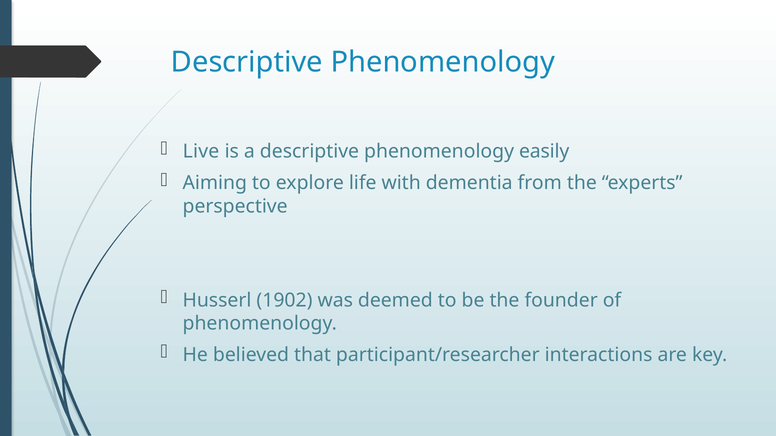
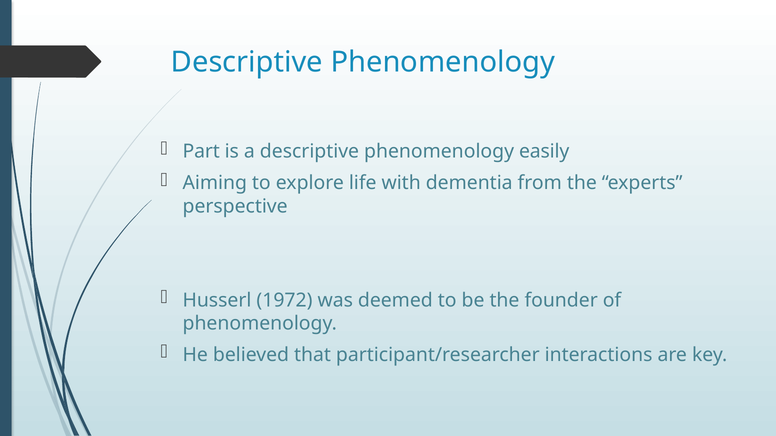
Live: Live -> Part
1902: 1902 -> 1972
